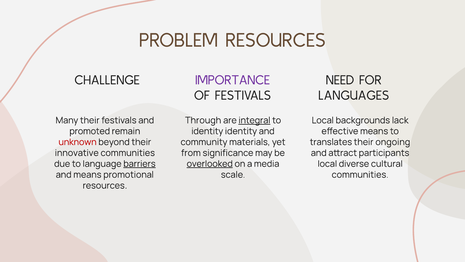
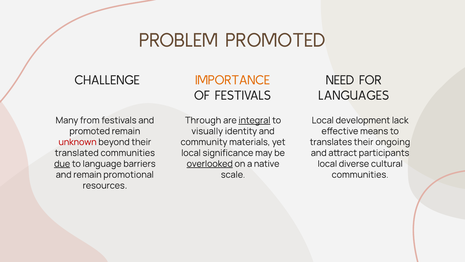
PROBLEM RESOURCES: RESOURCES -> PROMOTED
IMPORTANCE colour: purple -> orange
Many their: their -> from
backgrounds: backgrounds -> development
identity at (207, 131): identity -> visually
innovative: innovative -> translated
from at (191, 153): from -> local
due underline: none -> present
barriers underline: present -> none
media: media -> native
and means: means -> remain
